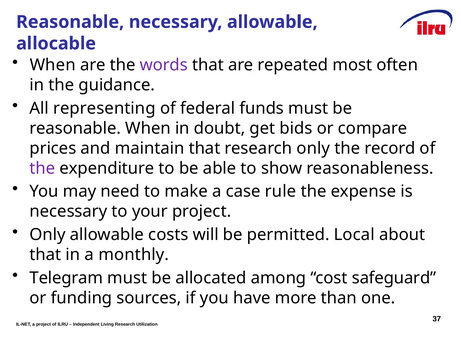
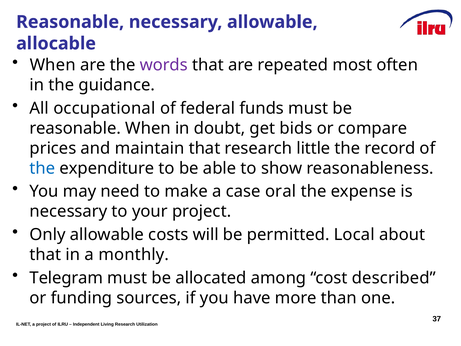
representing: representing -> occupational
research only: only -> little
the at (42, 168) colour: purple -> blue
rule: rule -> oral
safeguard: safeguard -> described
